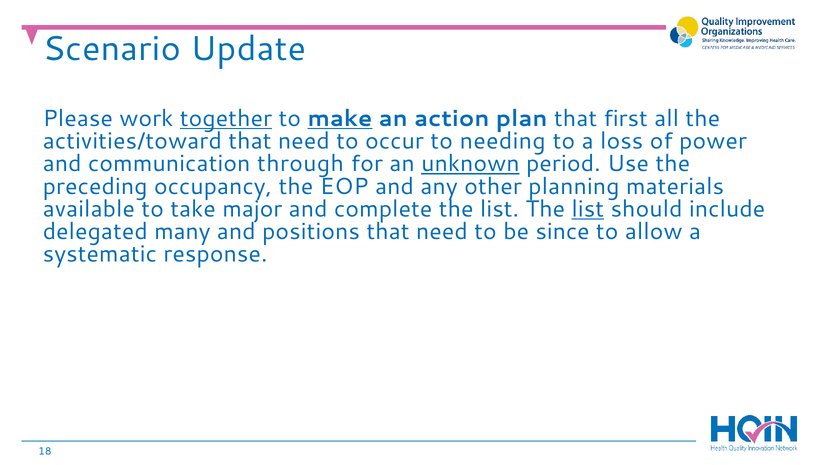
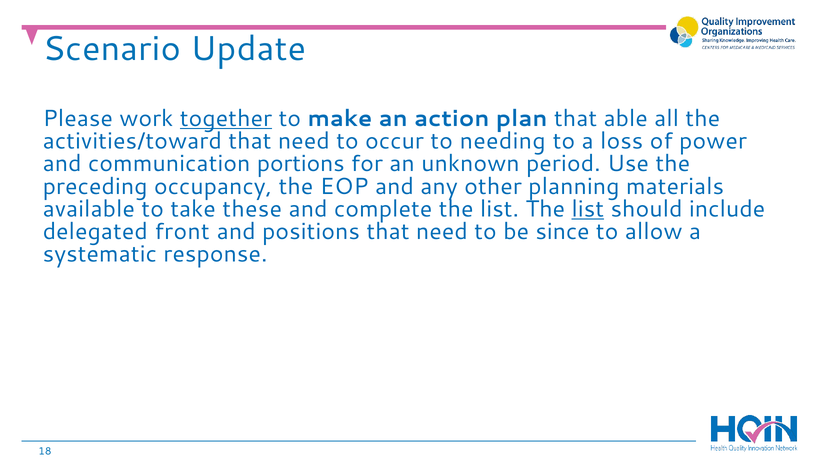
make underline: present -> none
first: first -> able
through: through -> portions
unknown underline: present -> none
major: major -> these
many: many -> front
